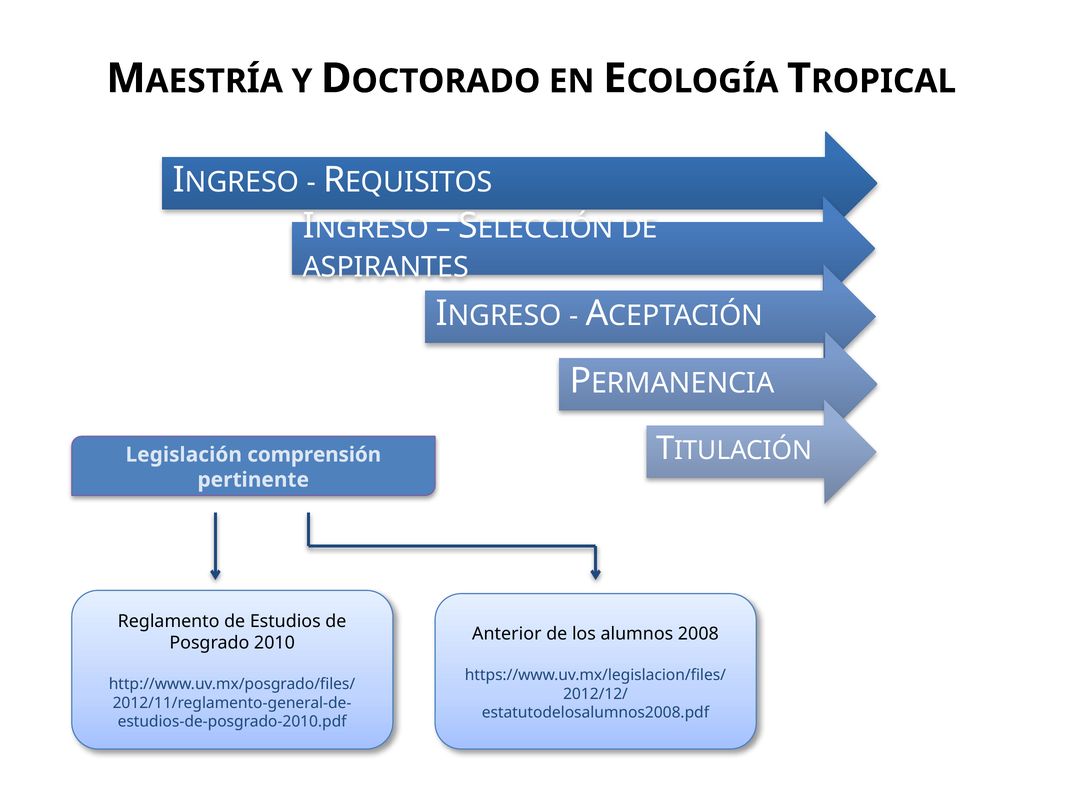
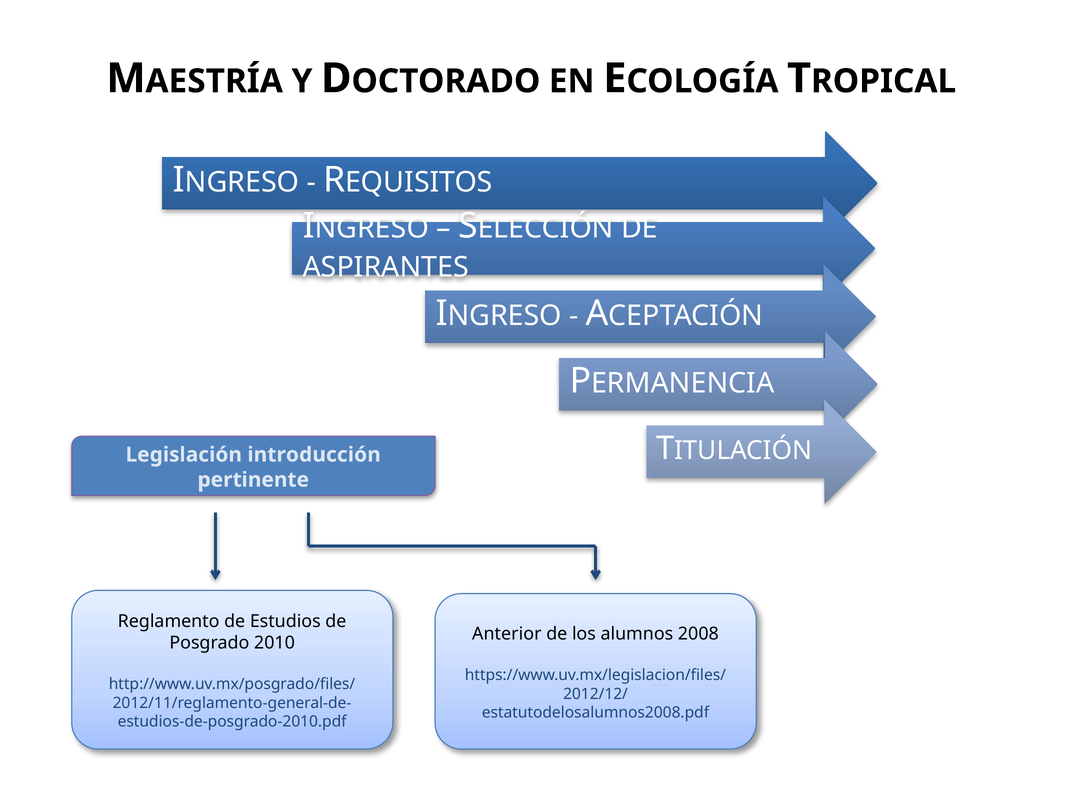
comprensión: comprensión -> introducción
